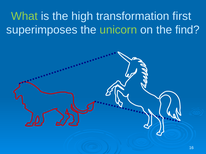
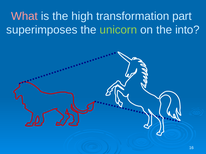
What colour: light green -> pink
first: first -> part
find: find -> into
